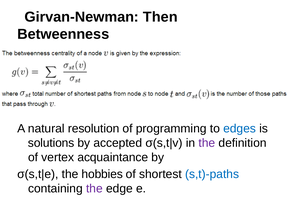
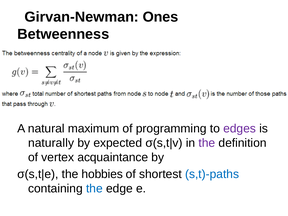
Then: Then -> Ones
resolution: resolution -> maximum
edges colour: blue -> purple
solutions: solutions -> naturally
accepted: accepted -> expected
the at (94, 189) colour: purple -> blue
